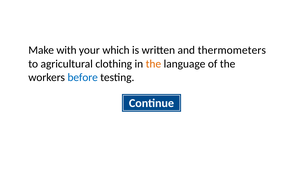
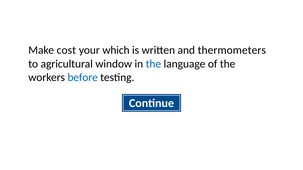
with: with -> cost
clothing: clothing -> window
the at (153, 64) colour: orange -> blue
